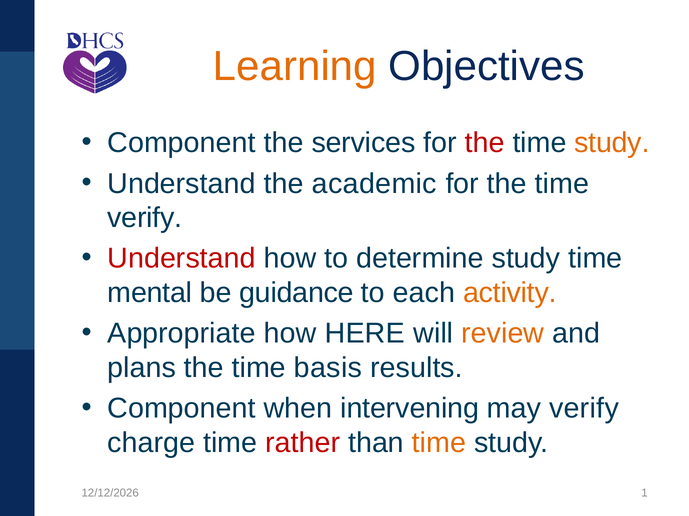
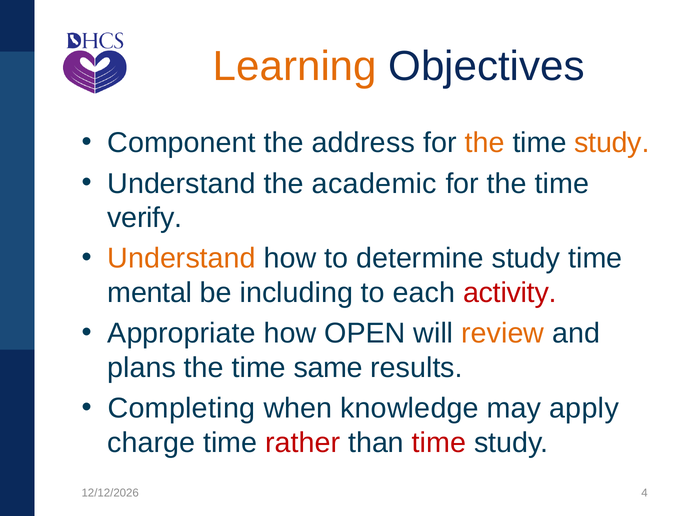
services: services -> address
the at (485, 143) colour: red -> orange
Understand at (182, 259) colour: red -> orange
guidance: guidance -> including
activity colour: orange -> red
HERE: HERE -> OPEN
basis: basis -> same
Component at (182, 409): Component -> Completing
intervening: intervening -> knowledge
may verify: verify -> apply
time at (439, 443) colour: orange -> red
1: 1 -> 4
